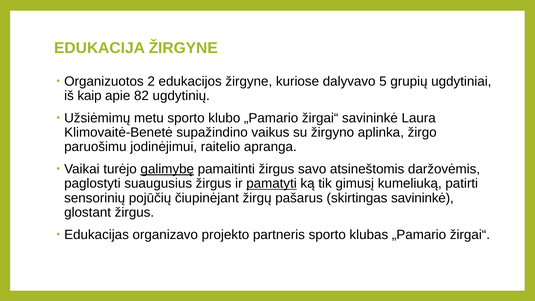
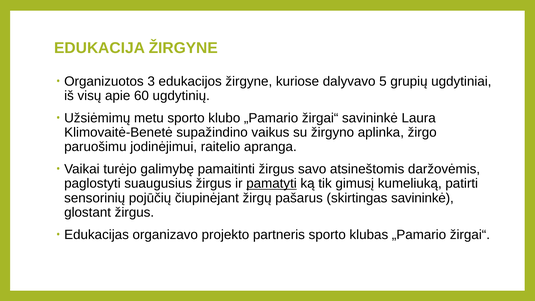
2: 2 -> 3
kaip: kaip -> visų
82: 82 -> 60
galimybę underline: present -> none
